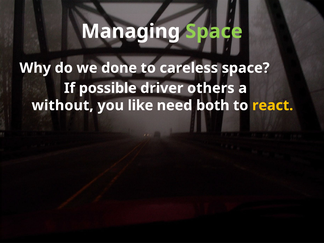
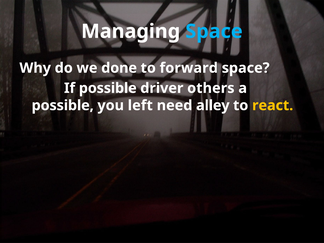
Space at (214, 31) colour: light green -> light blue
careless: careless -> forward
without at (63, 105): without -> possible
like: like -> left
both: both -> alley
